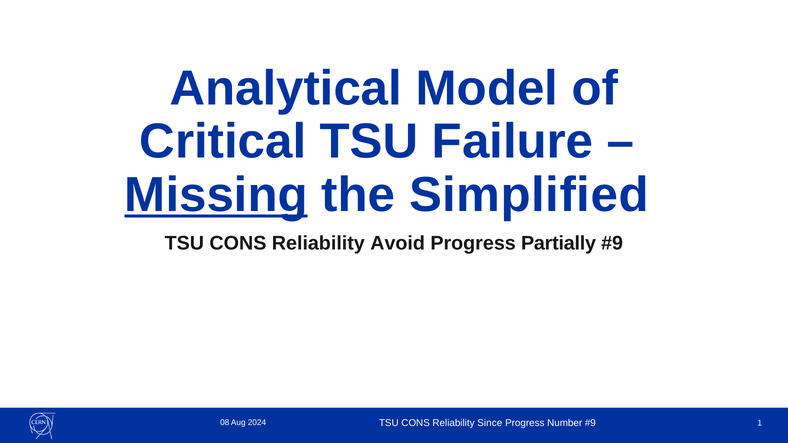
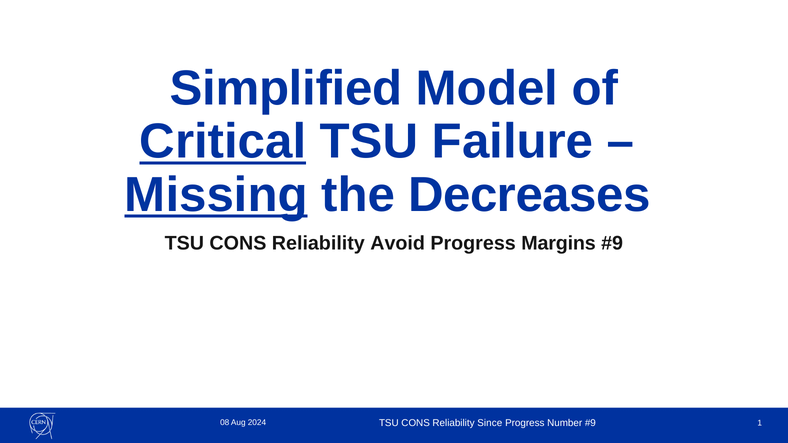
Analytical: Analytical -> Simplified
Critical underline: none -> present
Simplified: Simplified -> Decreases
Partially: Partially -> Margins
